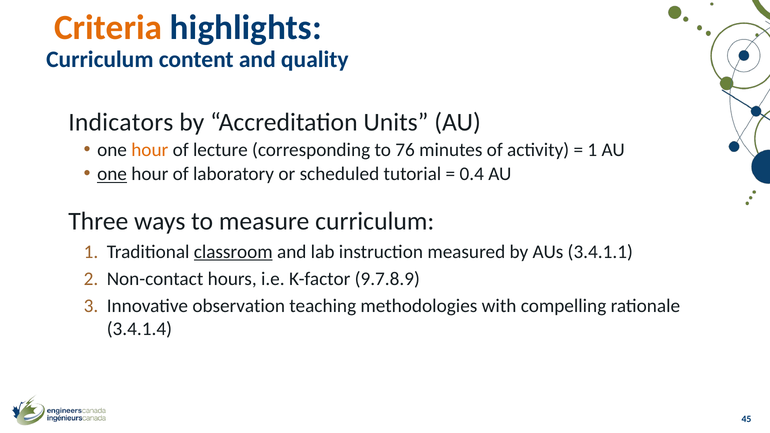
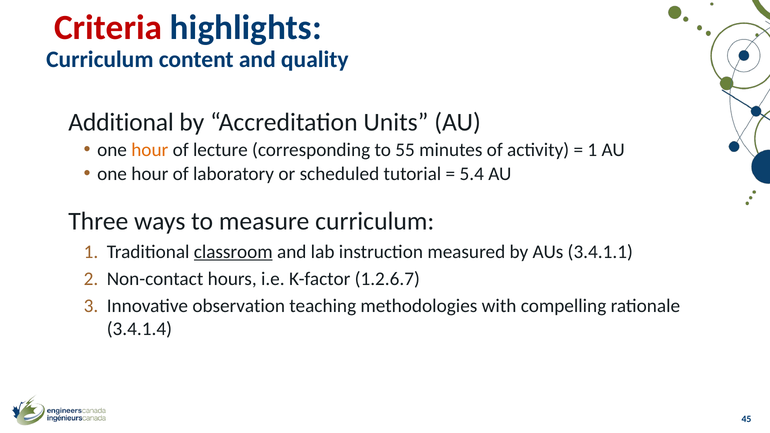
Criteria colour: orange -> red
Indicators: Indicators -> Additional
76: 76 -> 55
one at (112, 174) underline: present -> none
0.4: 0.4 -> 5.4
9.7.8.9: 9.7.8.9 -> 1.2.6.7
